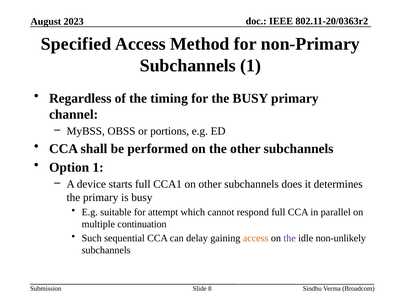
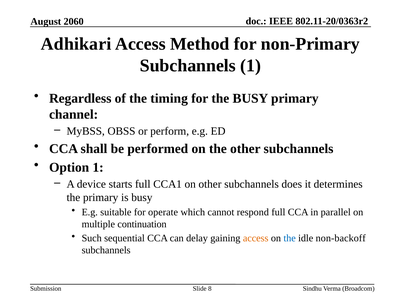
2023: 2023 -> 2060
Specified: Specified -> Adhikari
portions: portions -> perform
attempt: attempt -> operate
the at (290, 238) colour: purple -> blue
non-unlikely: non-unlikely -> non-backoff
